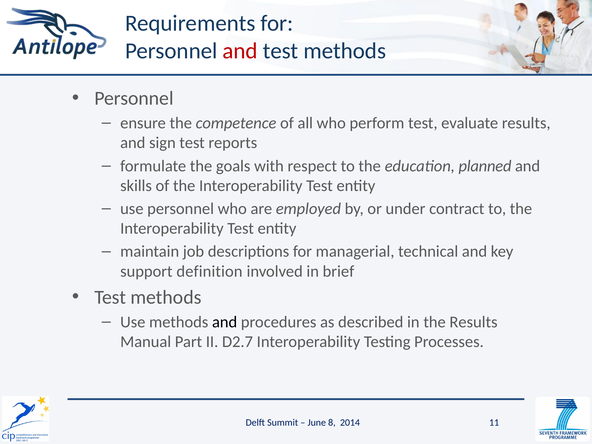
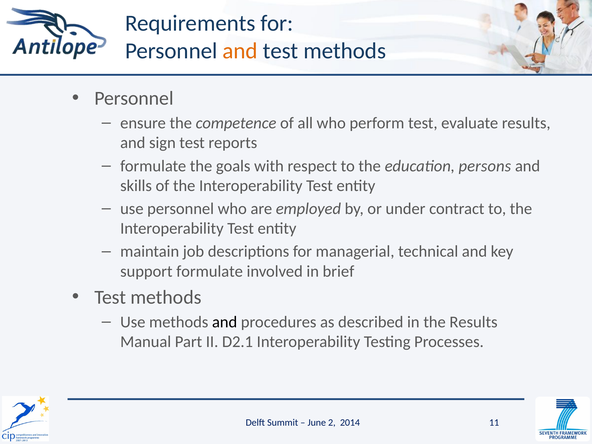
and at (240, 51) colour: red -> orange
planned: planned -> persons
support definition: definition -> formulate
D2.7: D2.7 -> D2.1
8: 8 -> 2
